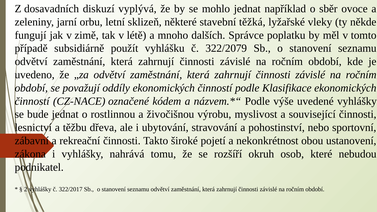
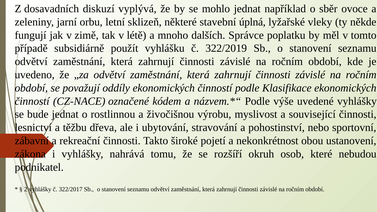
těžká: těžká -> úplná
322/2079: 322/2079 -> 322/2019
